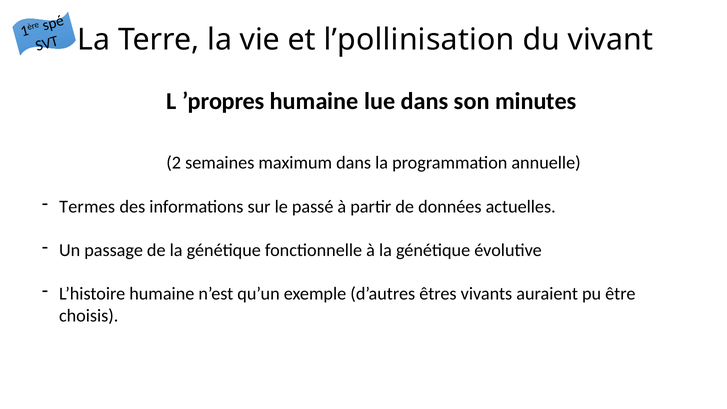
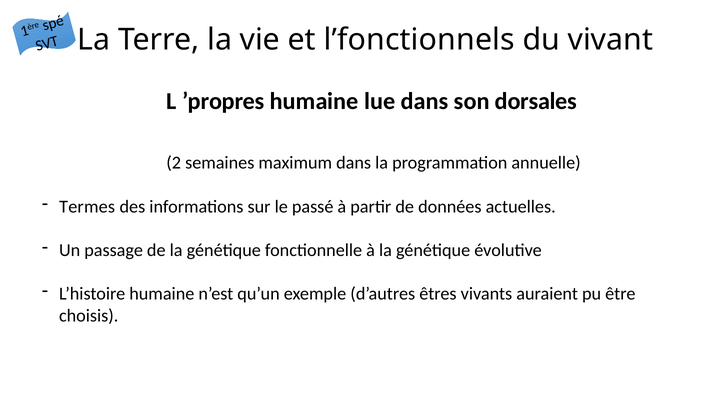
l’pollinisation: l’pollinisation -> l’fonctionnels
minutes: minutes -> dorsales
